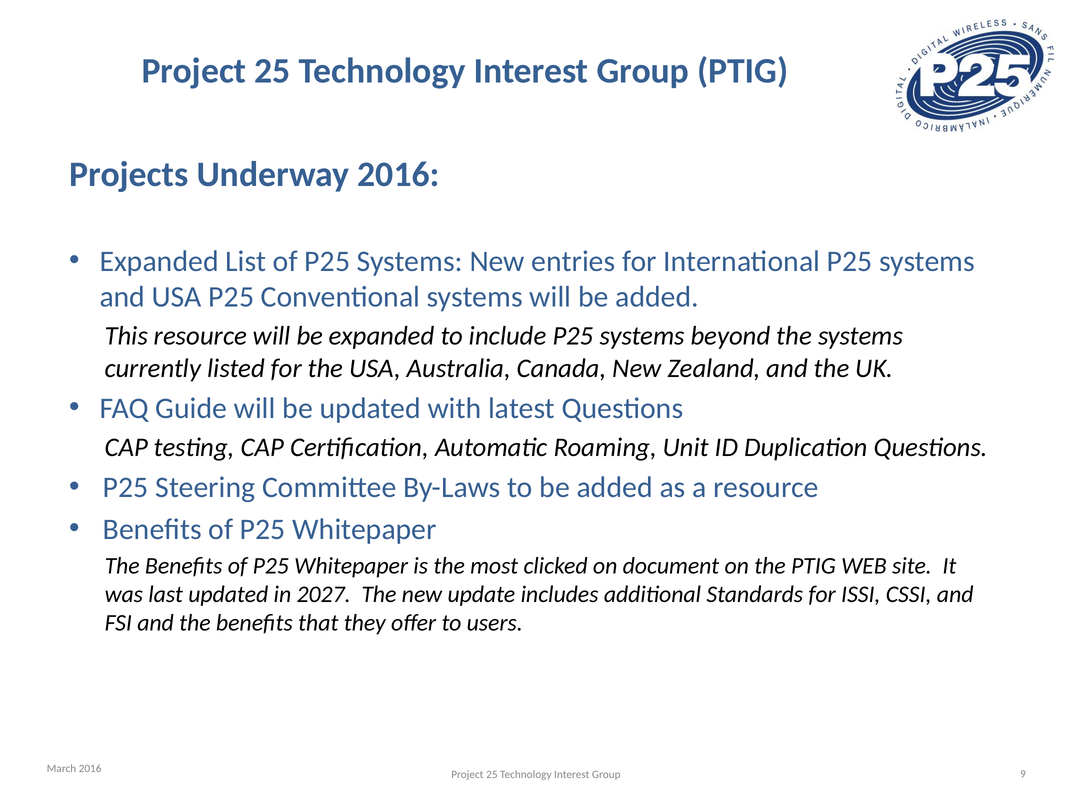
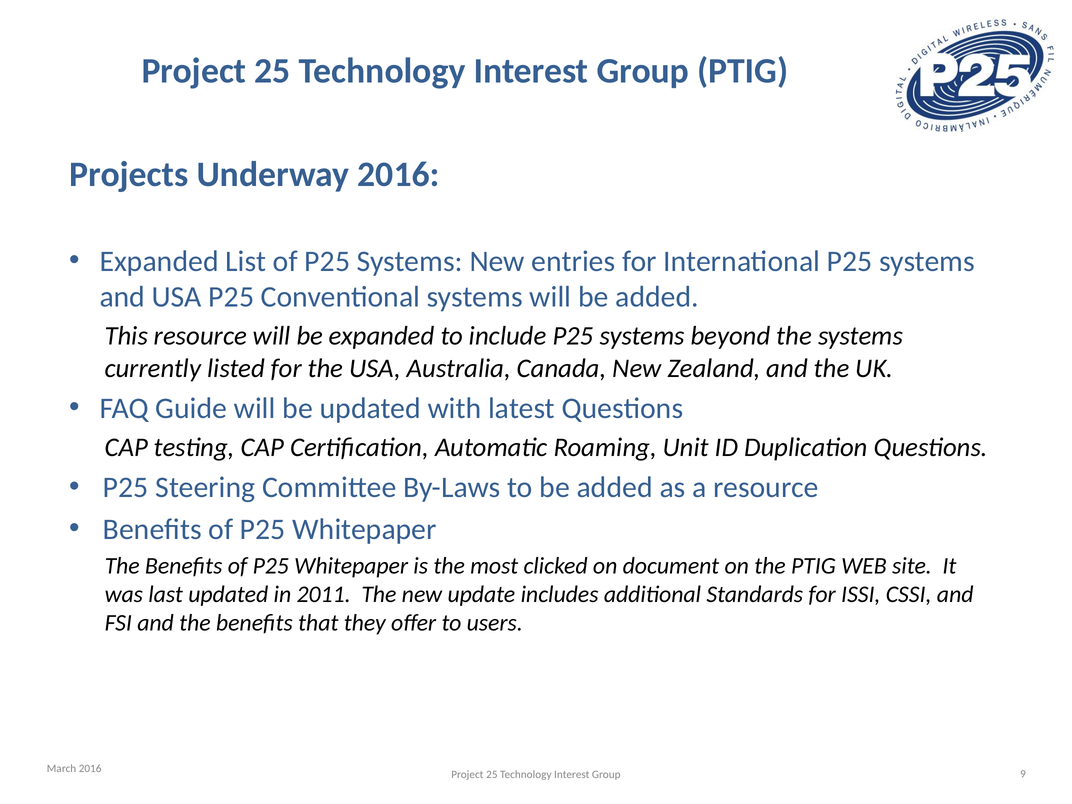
2027: 2027 -> 2011
